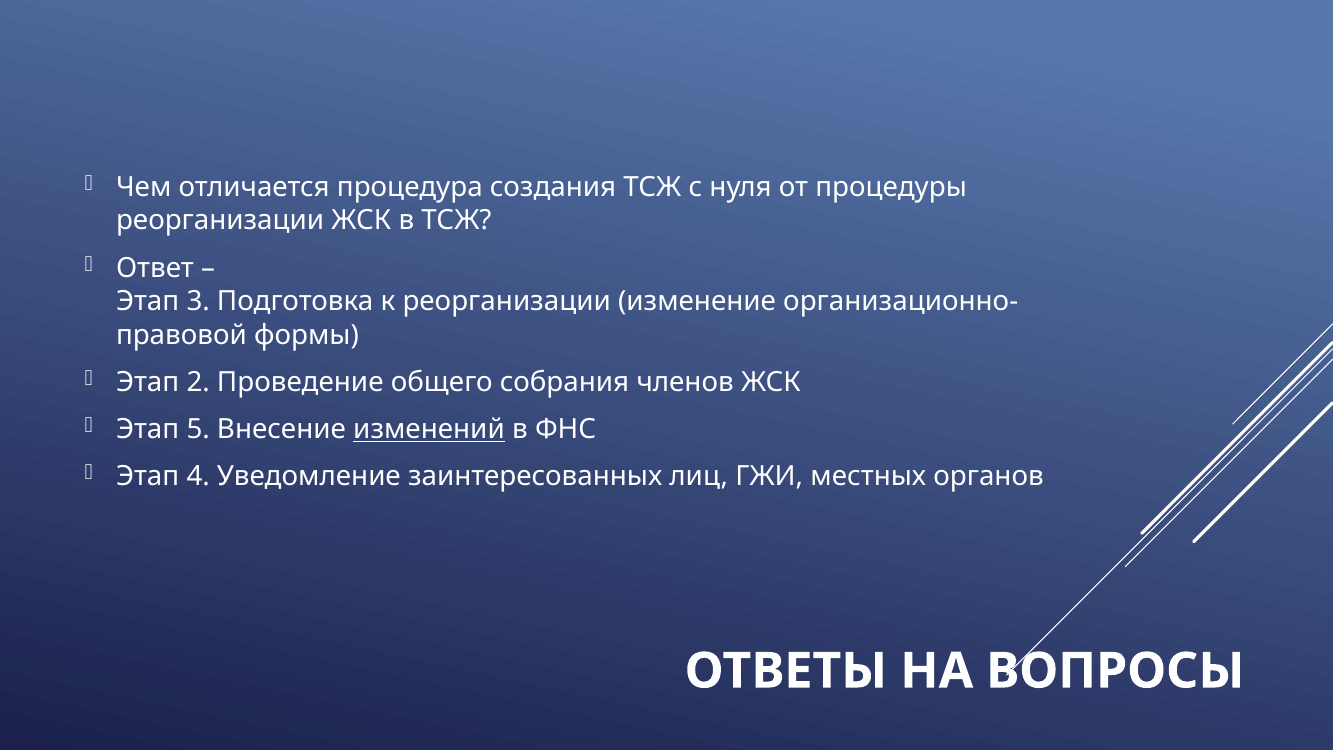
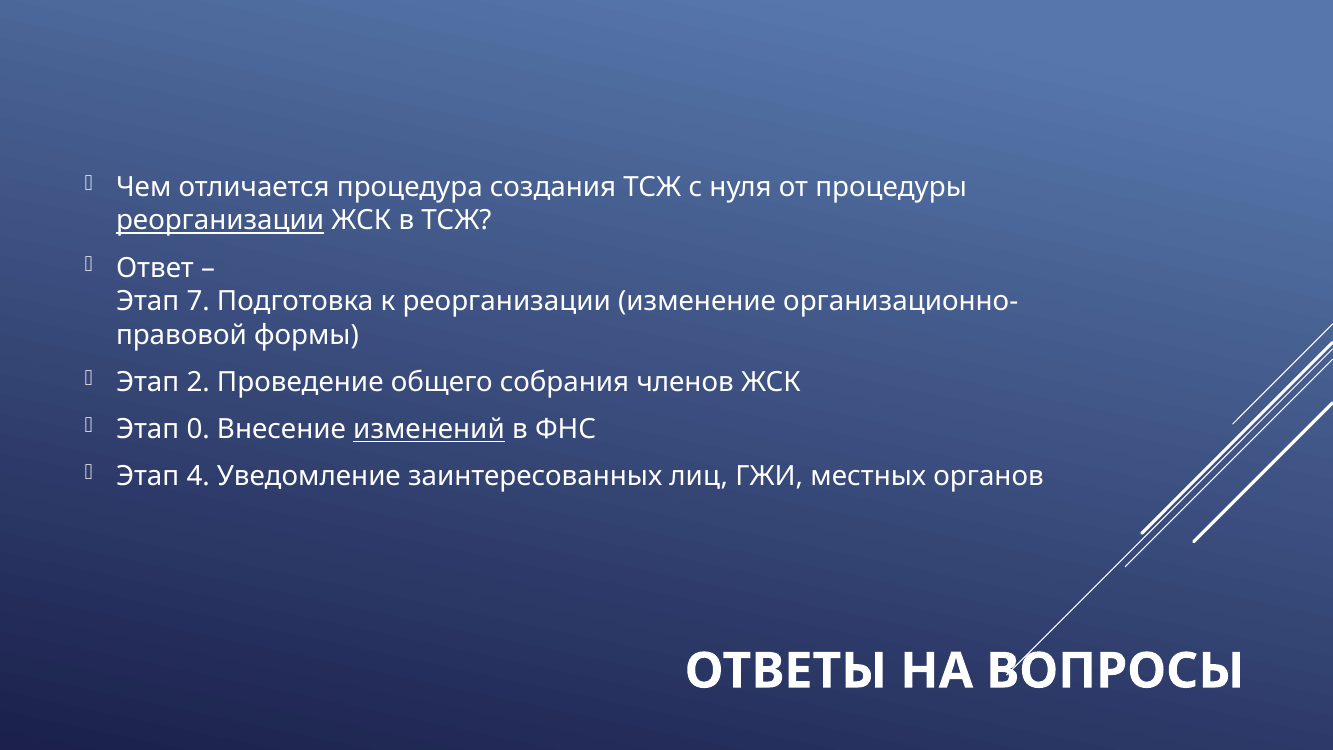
реорганизации at (220, 221) underline: none -> present
3: 3 -> 7
5: 5 -> 0
